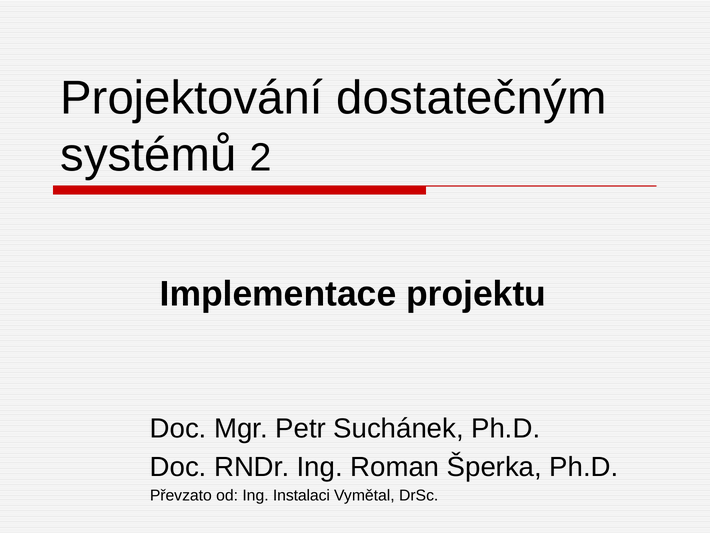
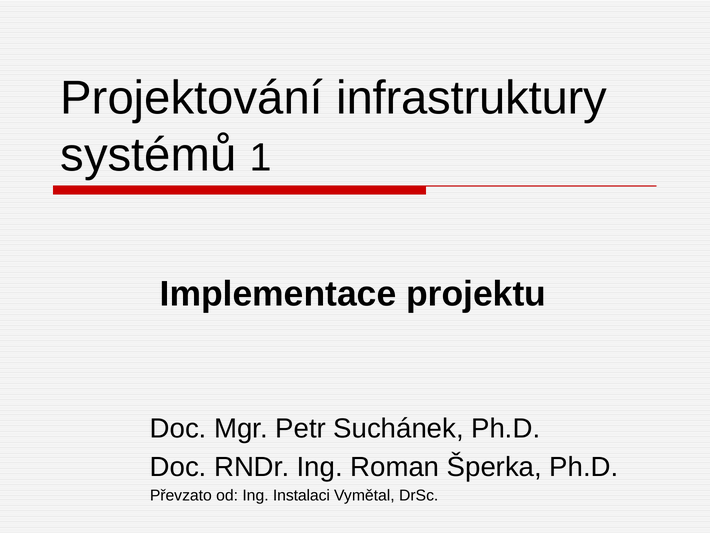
dostatečným: dostatečným -> infrastruktury
2: 2 -> 1
